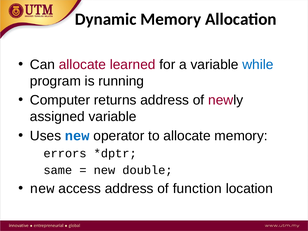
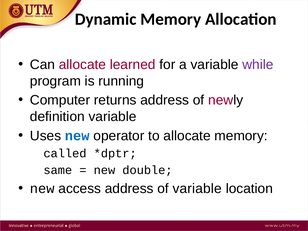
while colour: blue -> purple
assigned: assigned -> definition
errors: errors -> called
of function: function -> variable
